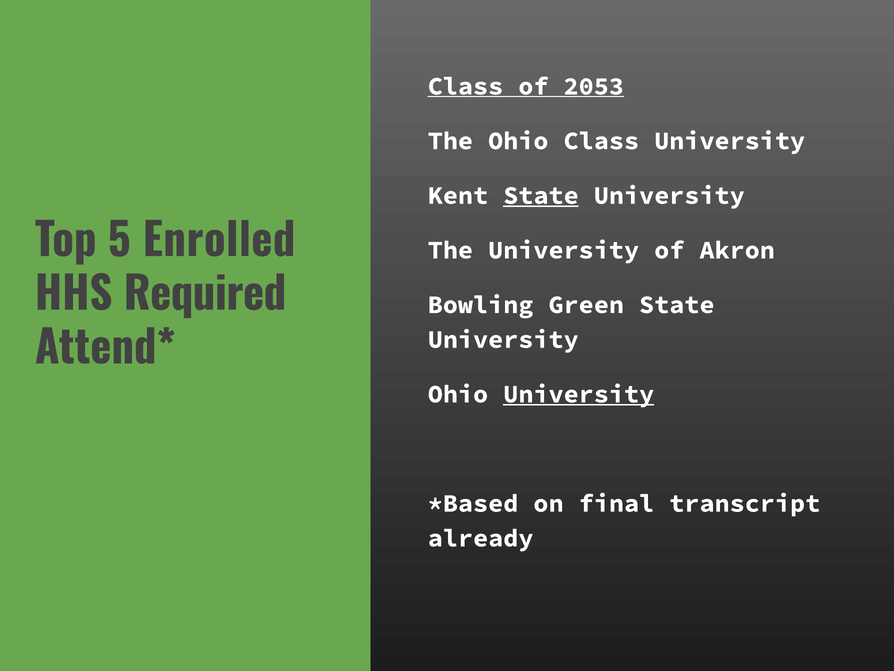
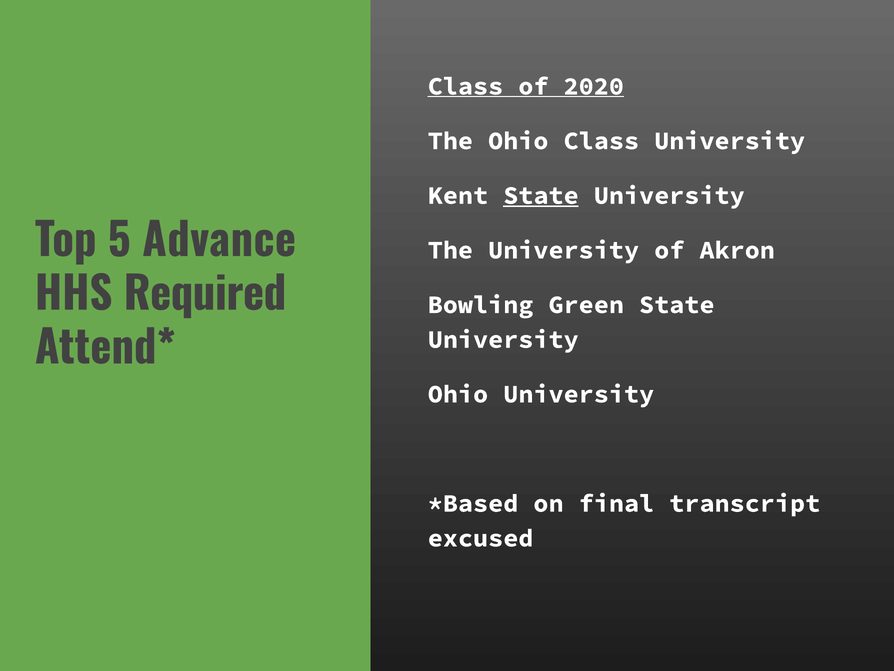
2053: 2053 -> 2020
Enrolled: Enrolled -> Advance
University at (579, 394) underline: present -> none
already: already -> excused
